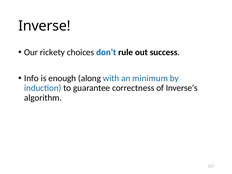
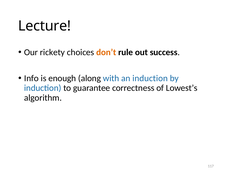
Inverse: Inverse -> Lecture
don’t colour: blue -> orange
an minimum: minimum -> induction
Inverse’s: Inverse’s -> Lowest’s
